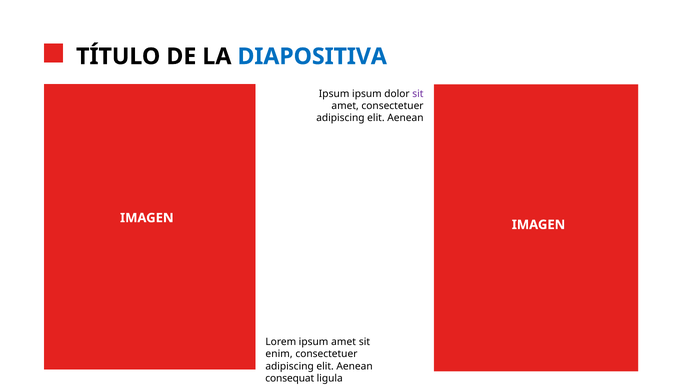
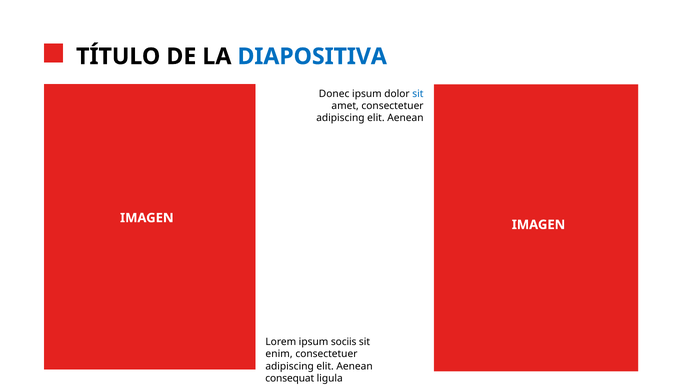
Ipsum at (334, 94): Ipsum -> Donec
sit at (418, 94) colour: purple -> blue
ipsum amet: amet -> sociis
